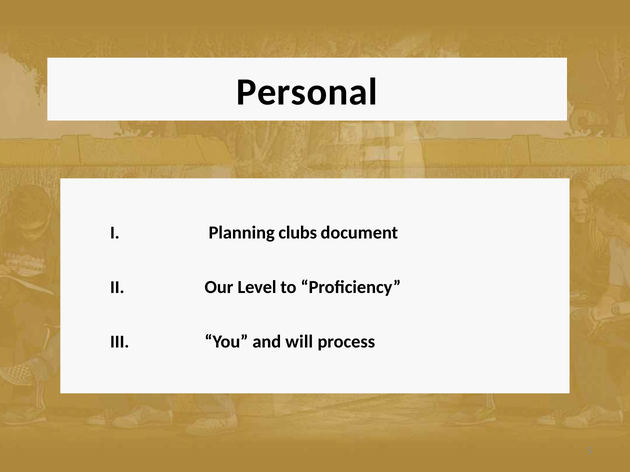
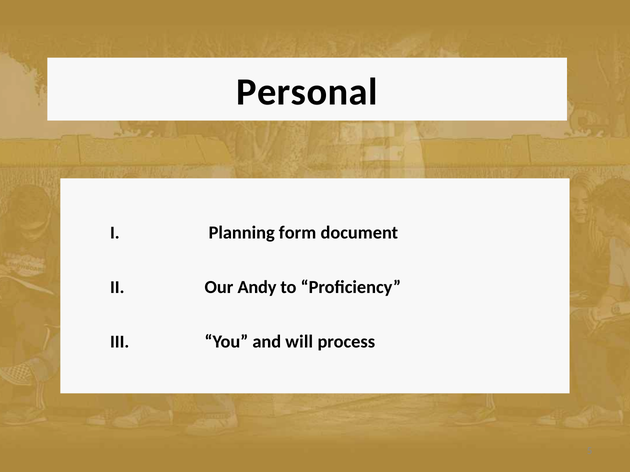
clubs: clubs -> form
Level: Level -> Andy
